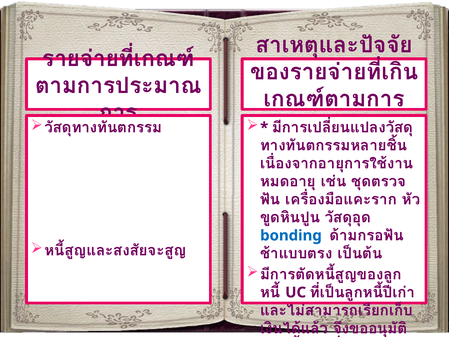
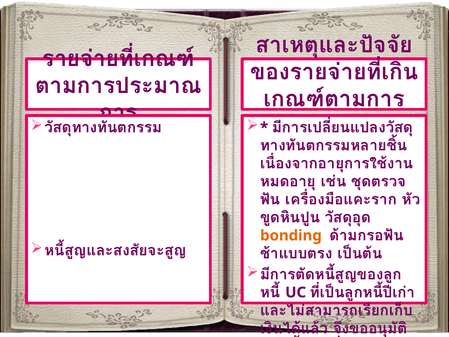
bonding colour: blue -> orange
